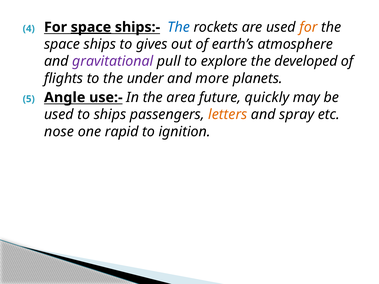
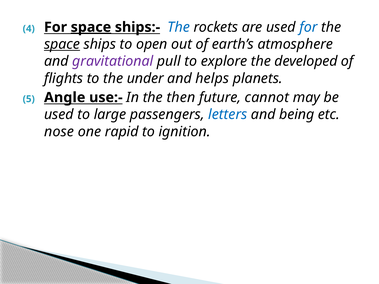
for at (308, 27) colour: orange -> blue
space at (62, 44) underline: none -> present
gives: gives -> open
more: more -> helps
area: area -> then
quickly: quickly -> cannot
to ships: ships -> large
letters colour: orange -> blue
spray: spray -> being
